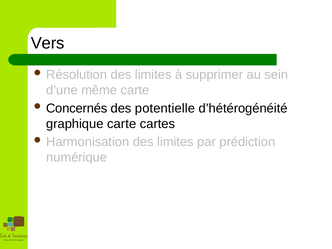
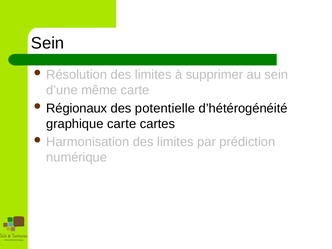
Vers at (48, 43): Vers -> Sein
Concernés: Concernés -> Régionaux
